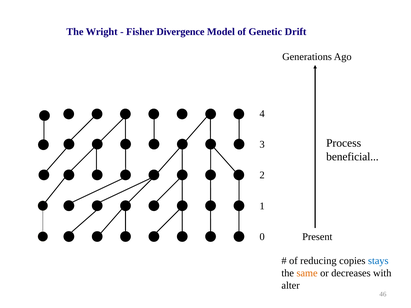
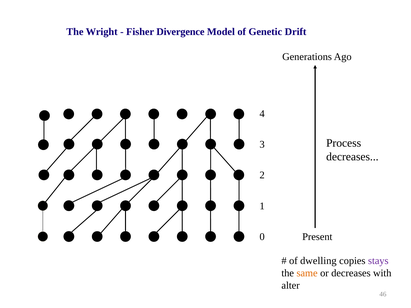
beneficial at (352, 157): beneficial -> decreases
reducing: reducing -> dwelling
stays colour: blue -> purple
